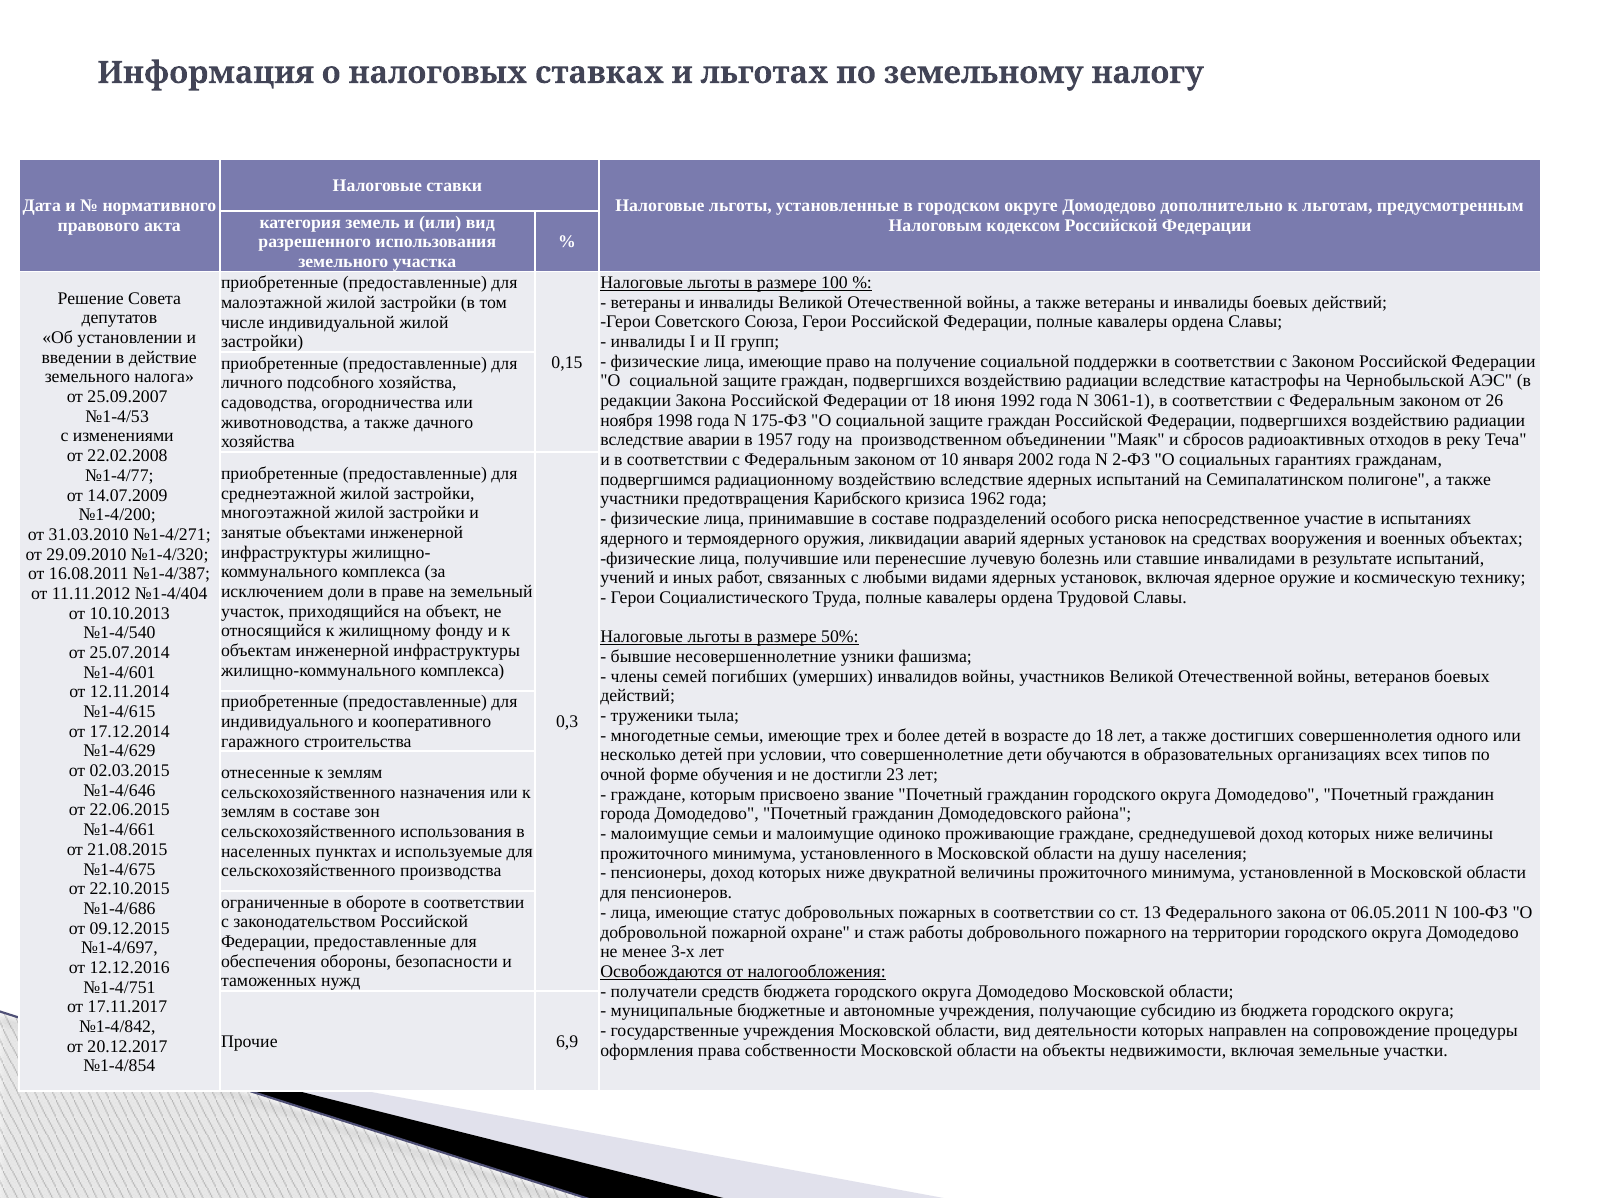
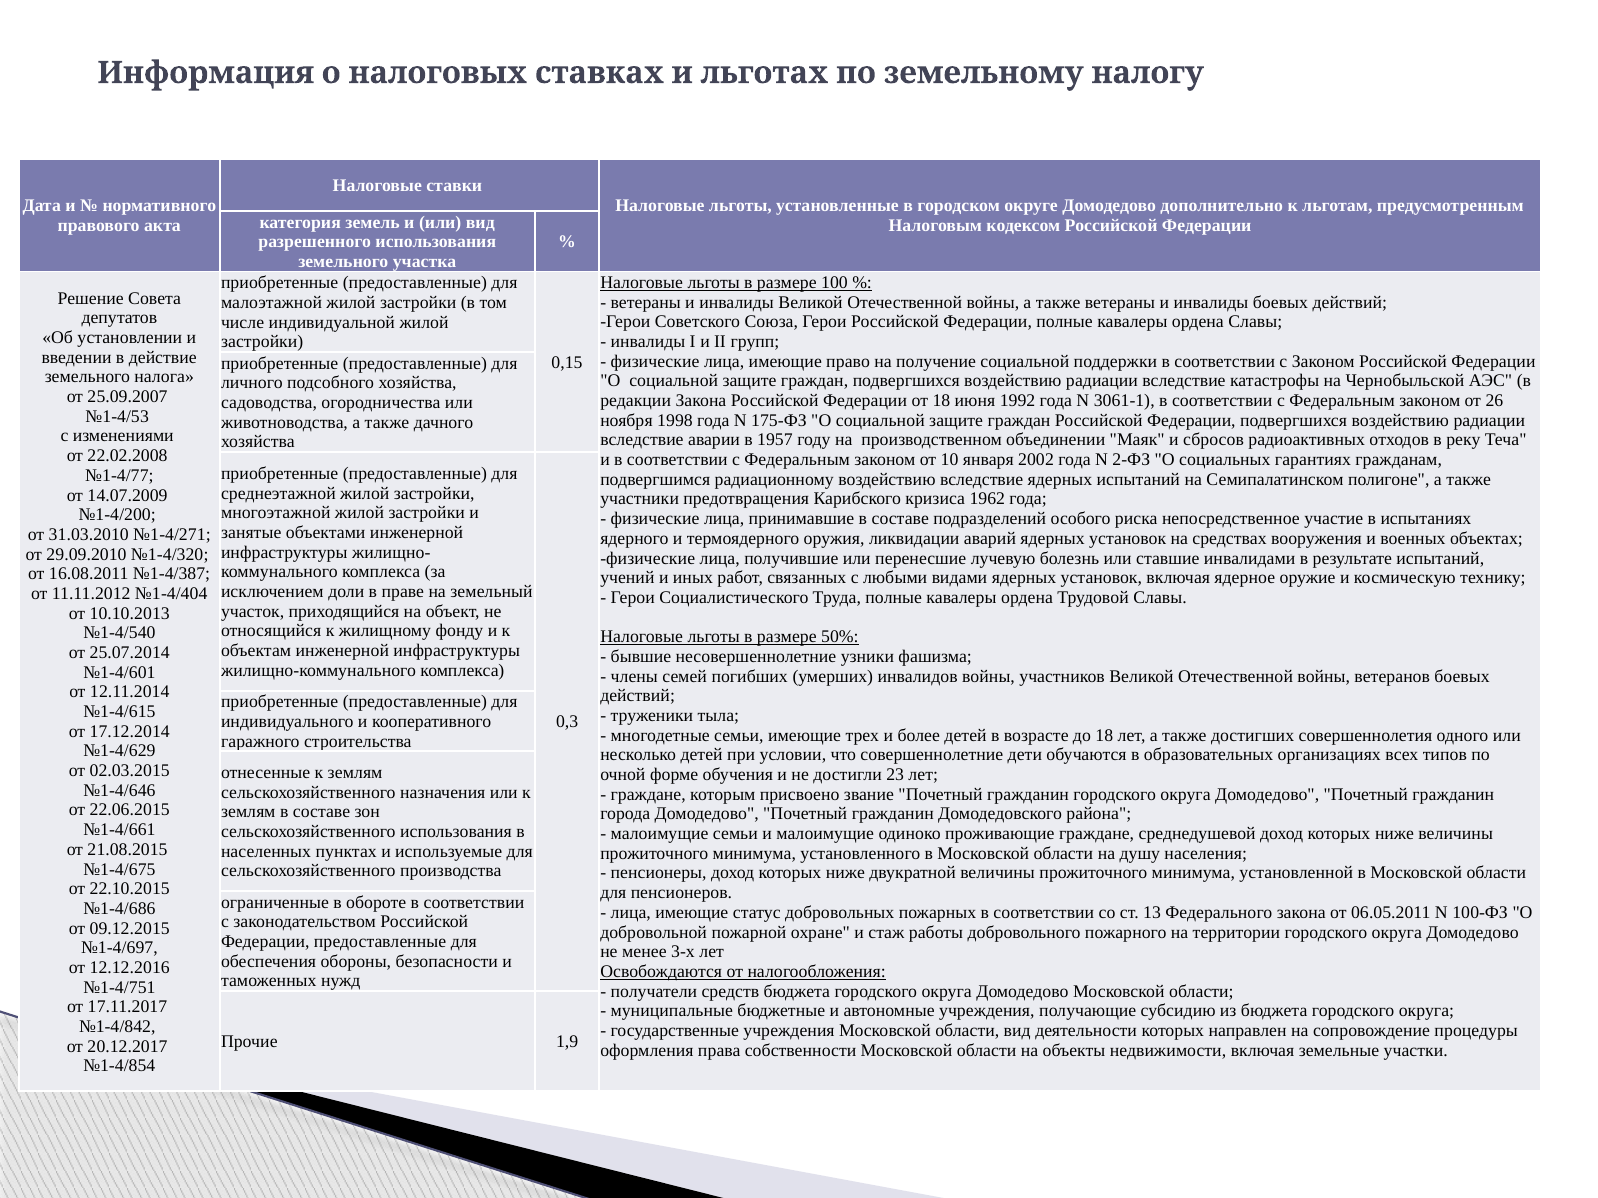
6,9: 6,9 -> 1,9
